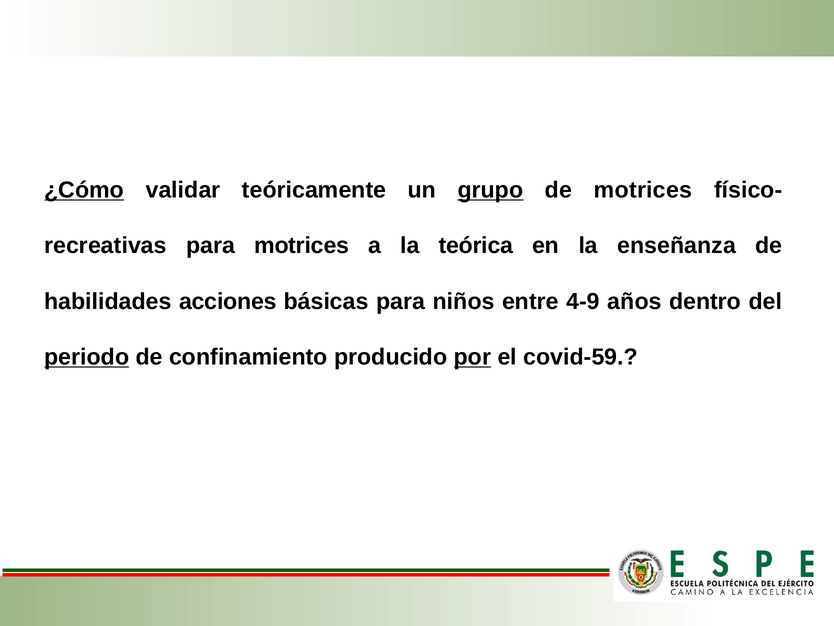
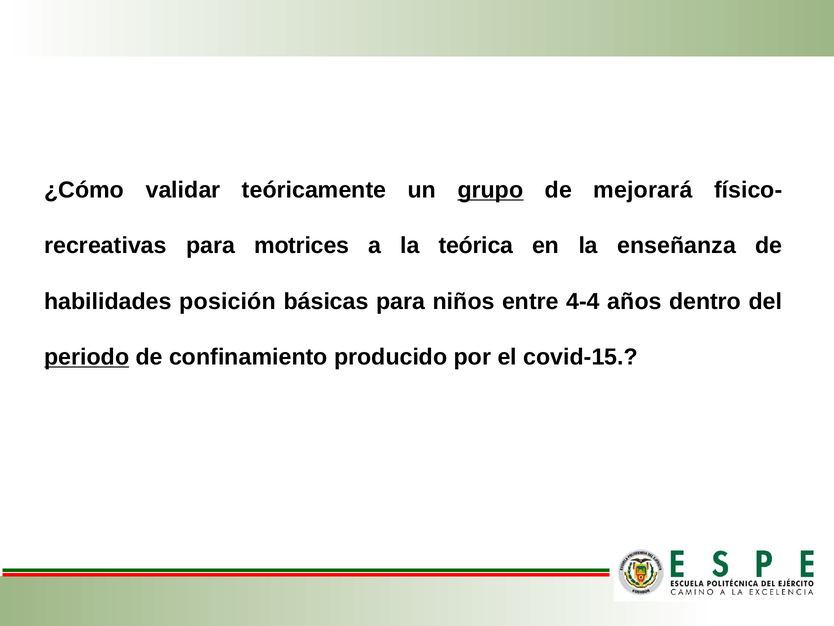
¿Cómo underline: present -> none
de motrices: motrices -> mejorará
acciones: acciones -> posición
4-9: 4-9 -> 4-4
por underline: present -> none
covid-59: covid-59 -> covid-15
